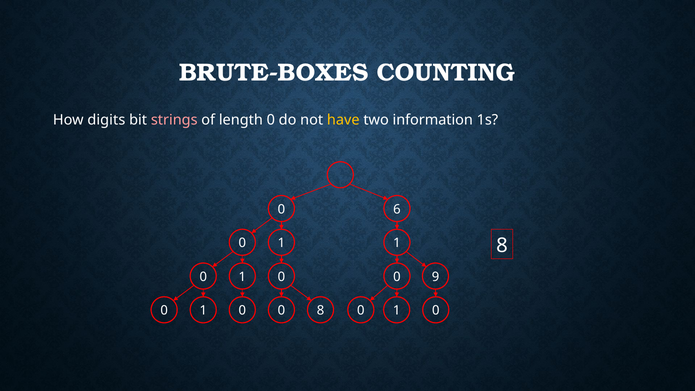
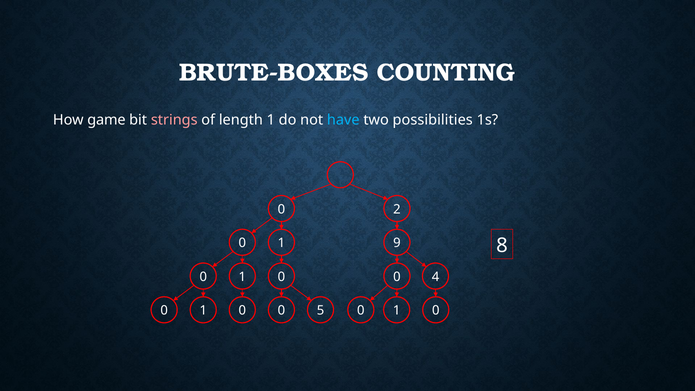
digits: digits -> game
length 0: 0 -> 1
have colour: yellow -> light blue
information: information -> possibilities
6: 6 -> 2
1 1: 1 -> 9
9: 9 -> 4
0 0 8: 8 -> 5
